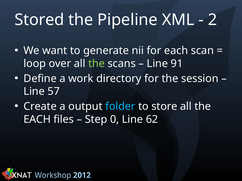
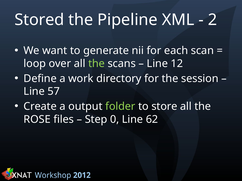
91: 91 -> 12
folder colour: light blue -> light green
EACH at (37, 120): EACH -> ROSE
